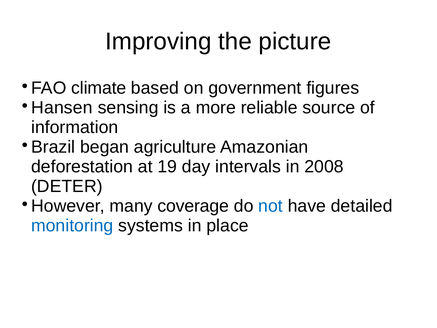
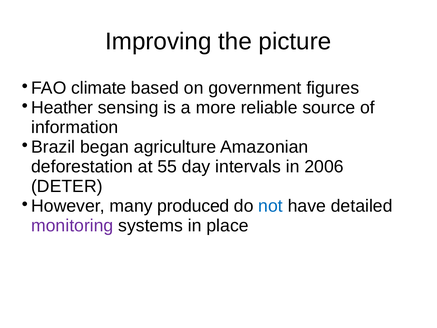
Hansen: Hansen -> Heather
19: 19 -> 55
2008: 2008 -> 2006
coverage: coverage -> produced
monitoring colour: blue -> purple
